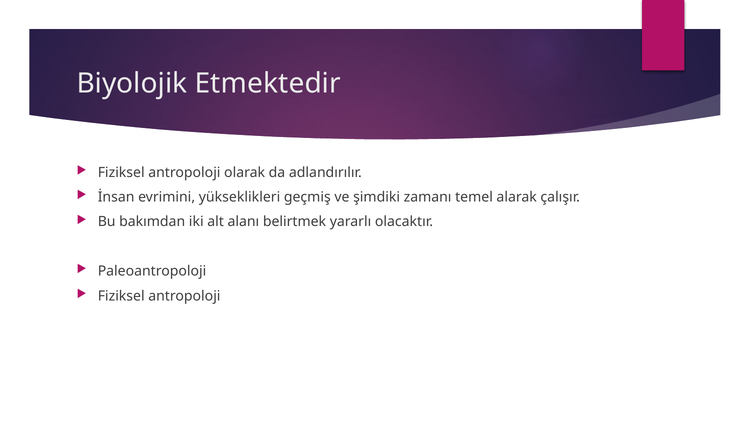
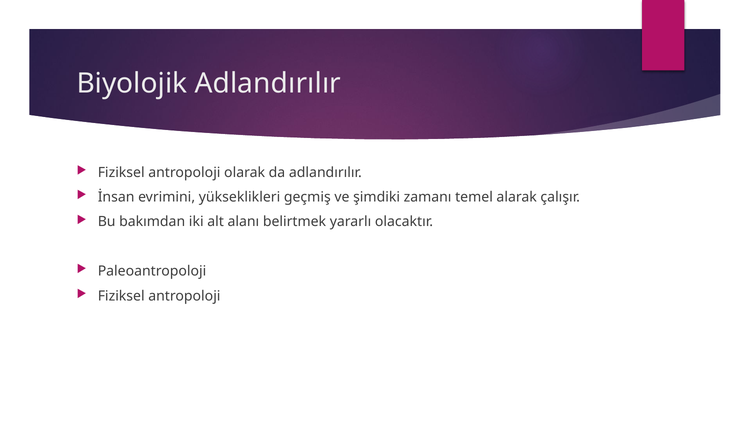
Biyolojik Etmektedir: Etmektedir -> Adlandırılır
